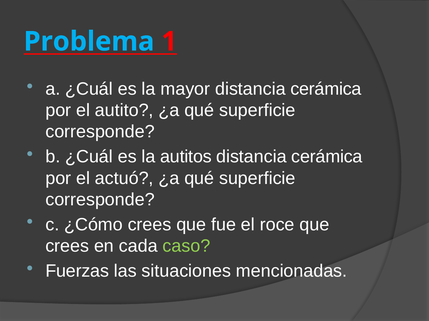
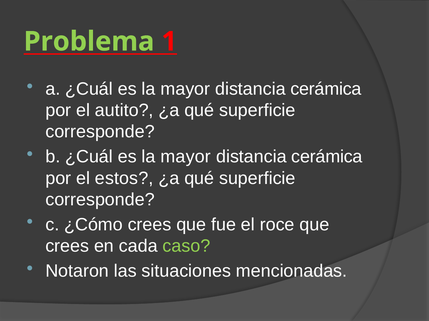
Problema colour: light blue -> light green
autitos at (186, 157): autitos -> mayor
actuó: actuó -> estos
Fuerzas: Fuerzas -> Notaron
